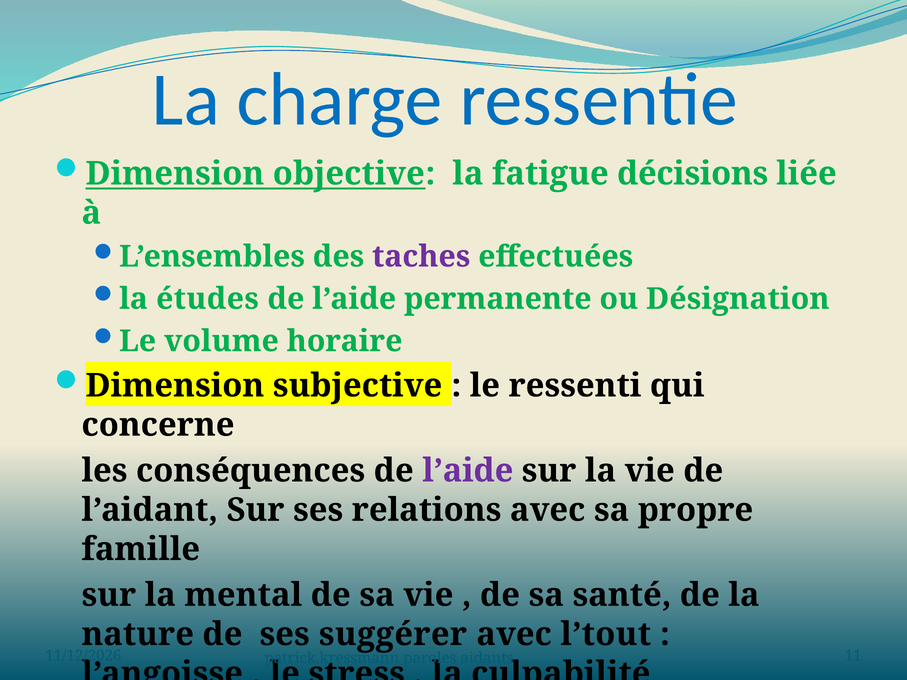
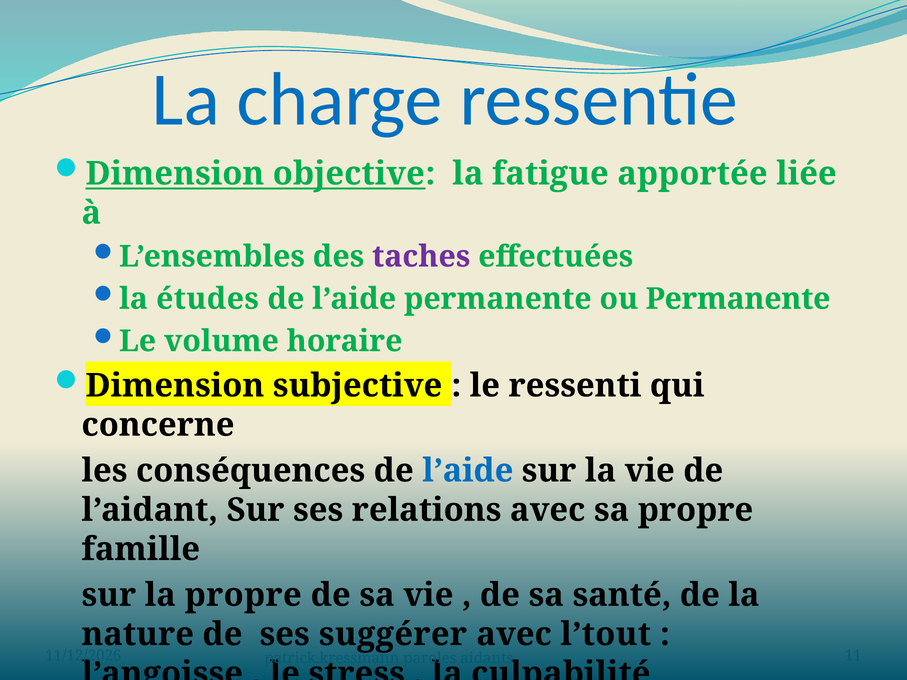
décisions: décisions -> apportée
ou Désignation: Désignation -> Permanente
l’aide at (468, 471) colour: purple -> blue
la mental: mental -> propre
